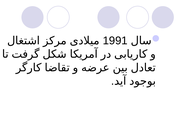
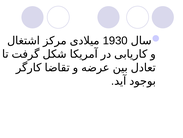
1991: 1991 -> 1930
